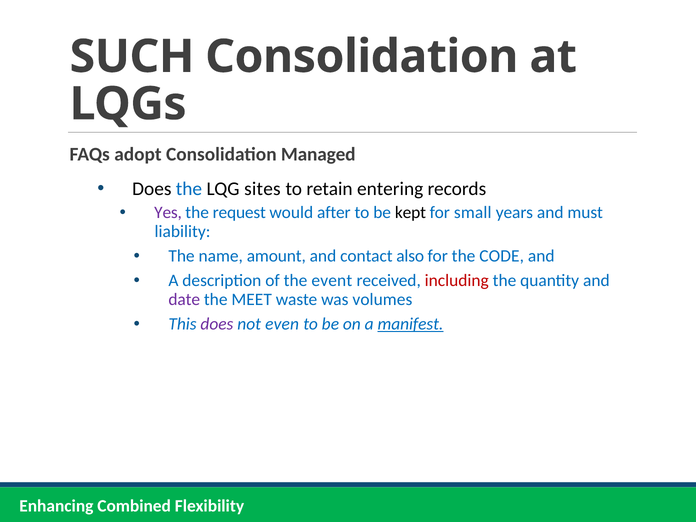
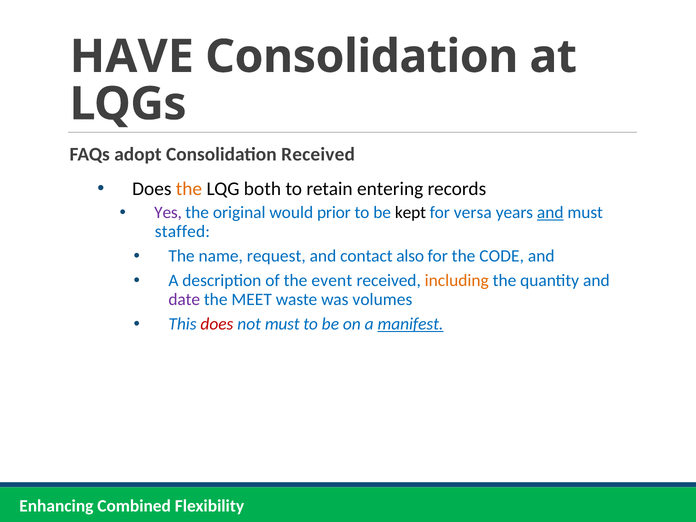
SUCH: SUCH -> HAVE
Consolidation Managed: Managed -> Received
the at (189, 189) colour: blue -> orange
sites: sites -> both
request: request -> original
after: after -> prior
small: small -> versa
and at (550, 213) underline: none -> present
liability: liability -> staffed
amount: amount -> request
including colour: red -> orange
does at (217, 324) colour: purple -> red
not even: even -> must
